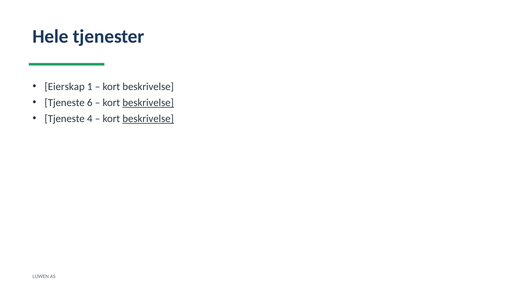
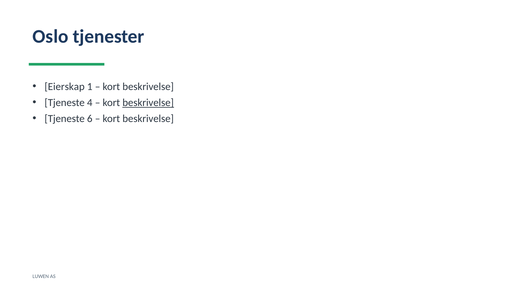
Hele: Hele -> Oslo
6: 6 -> 4
4: 4 -> 6
beskrivelse at (148, 119) underline: present -> none
